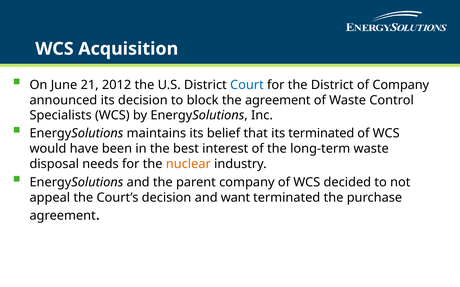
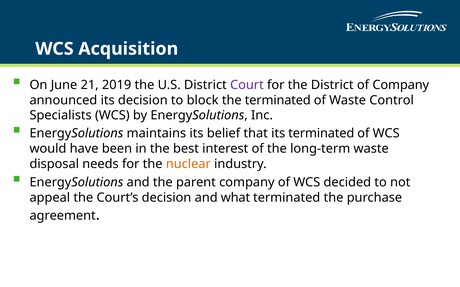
2012: 2012 -> 2019
Court colour: blue -> purple
the agreement: agreement -> terminated
want: want -> what
